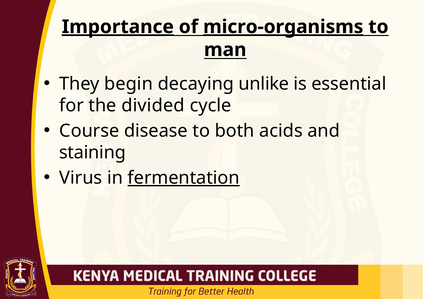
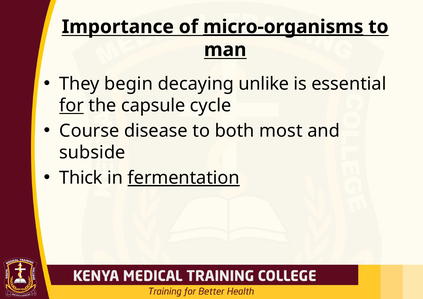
Importance underline: present -> none
for underline: none -> present
divided: divided -> capsule
acids: acids -> most
staining: staining -> subside
Virus: Virus -> Thick
